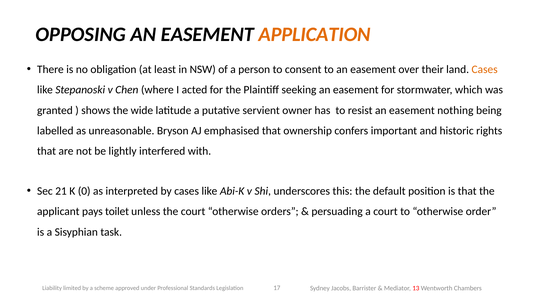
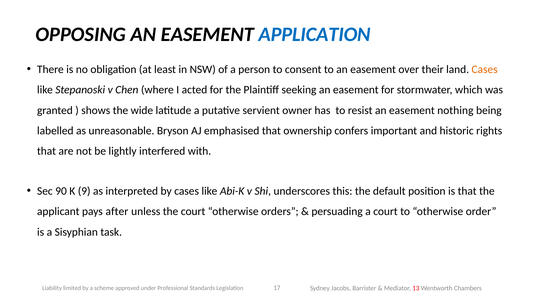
APPLICATION colour: orange -> blue
21: 21 -> 90
0: 0 -> 9
toilet: toilet -> after
